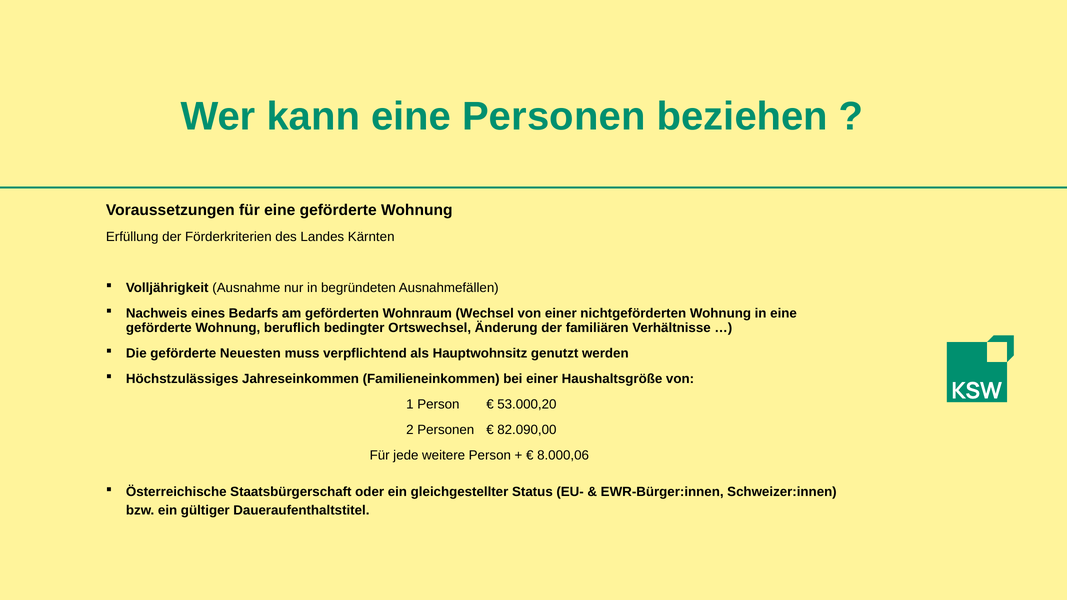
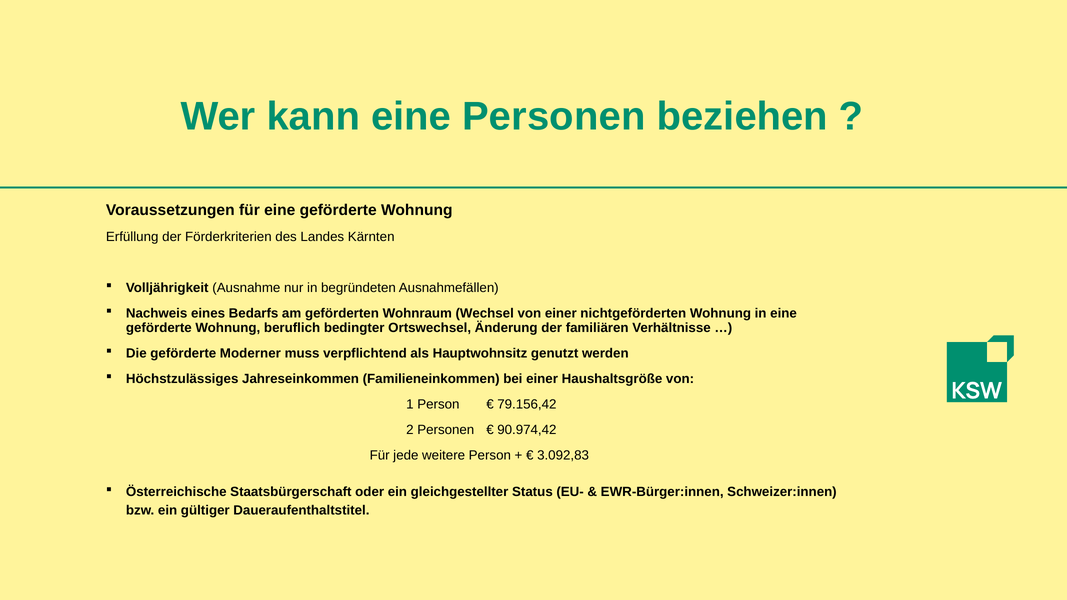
Neuesten: Neuesten -> Moderner
53.000,20: 53.000,20 -> 79.156,42
82.090,00: 82.090,00 -> 90.974,42
8.000,06: 8.000,06 -> 3.092,83
